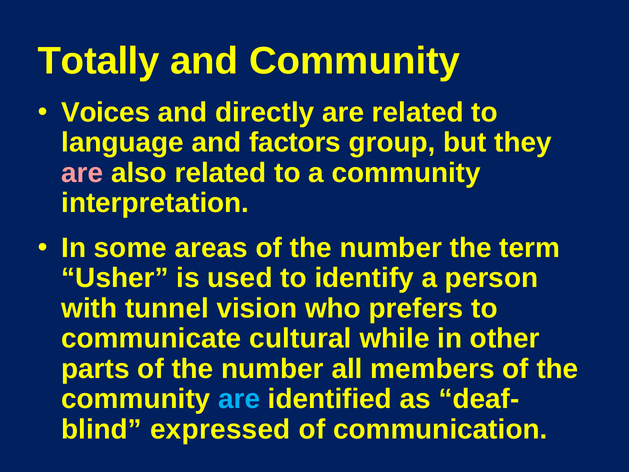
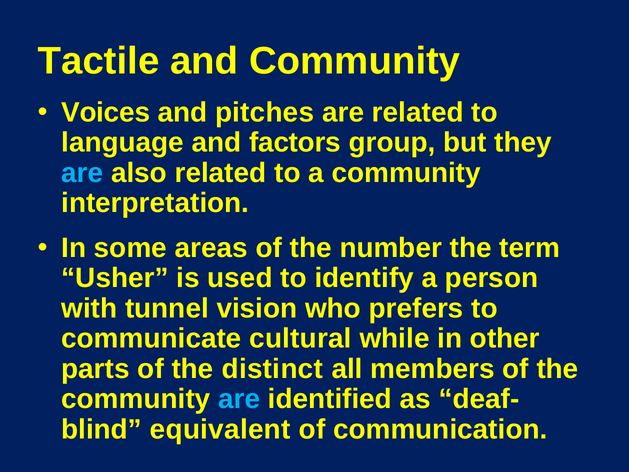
Totally: Totally -> Tactile
directly: directly -> pitches
are at (82, 173) colour: pink -> light blue
parts of the number: number -> distinct
expressed: expressed -> equivalent
